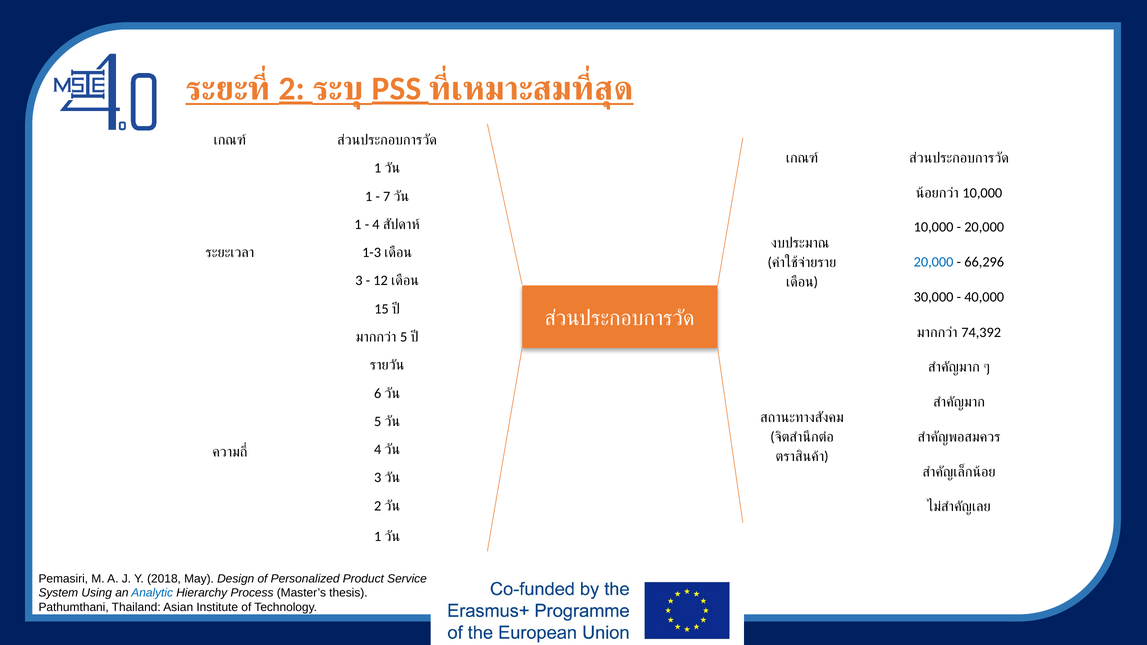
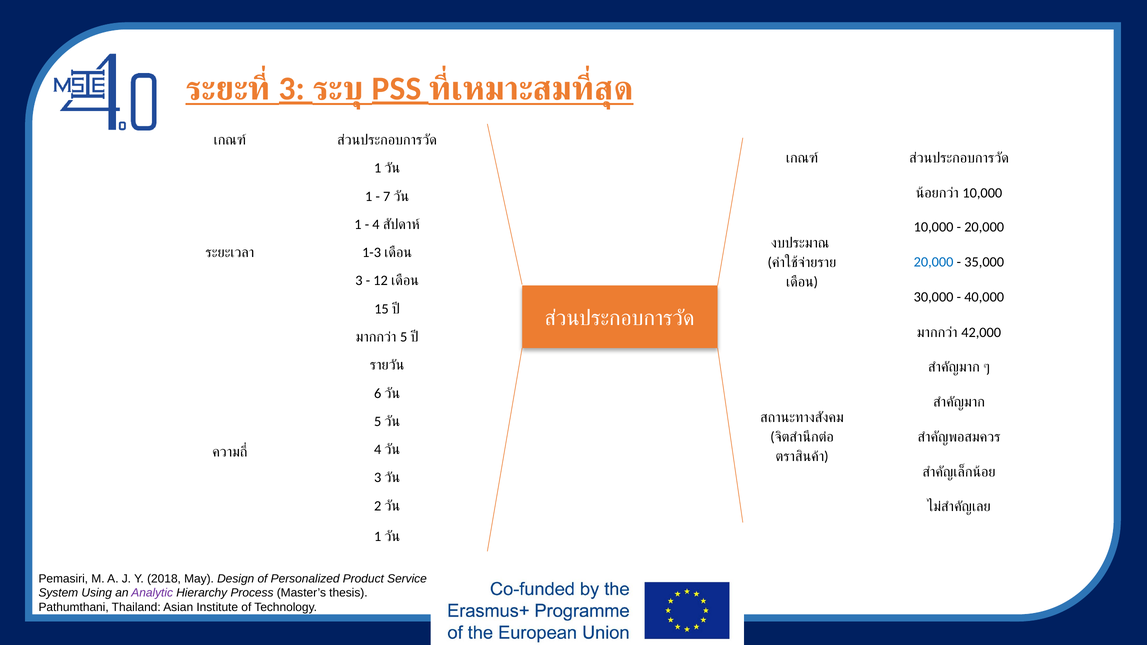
2 at (292, 89): 2 -> 3
66,296: 66,296 -> 35,000
74,392: 74,392 -> 42,000
Analytic colour: blue -> purple
